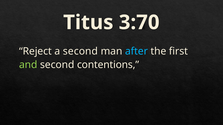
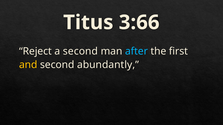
3:70: 3:70 -> 3:66
and colour: light green -> yellow
contentions: contentions -> abundantly
